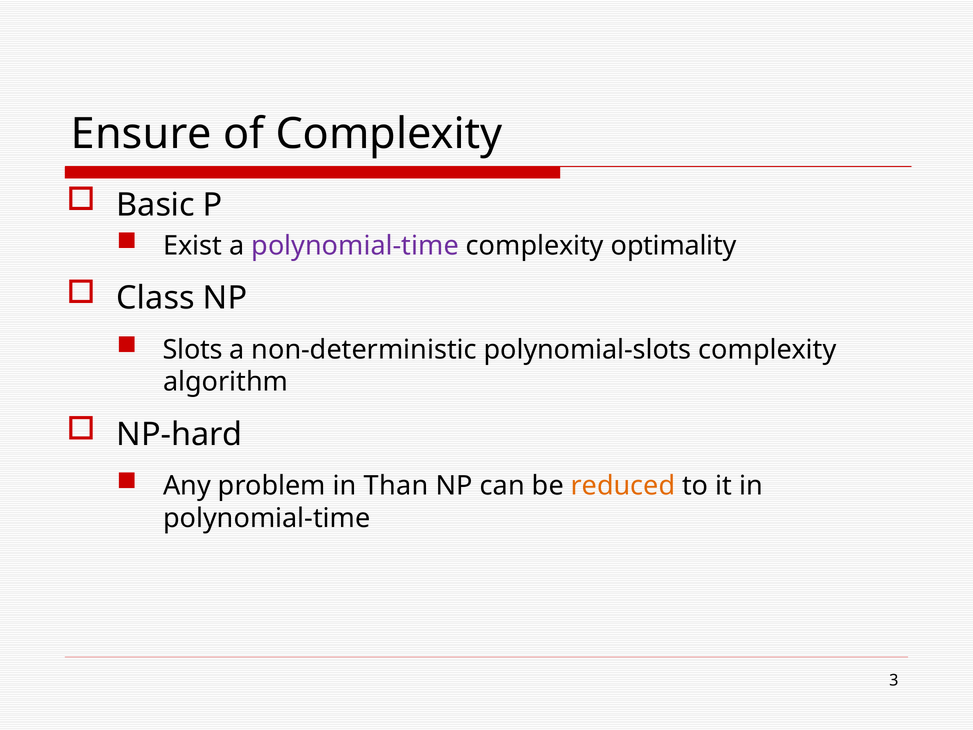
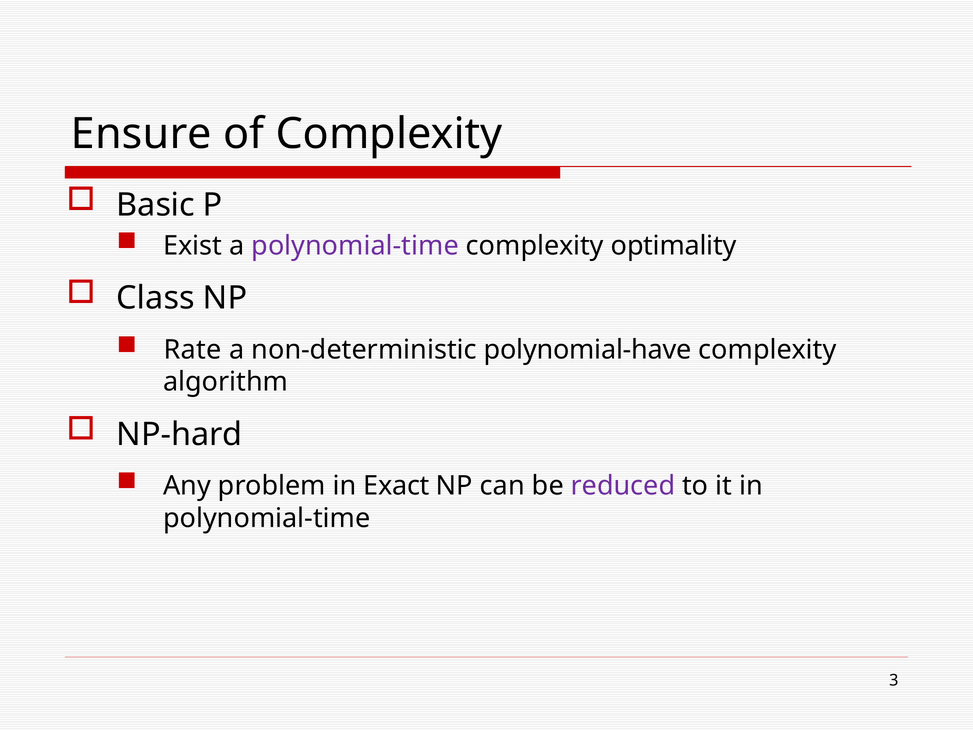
Slots: Slots -> Rate
polynomial-slots: polynomial-slots -> polynomial-have
Than: Than -> Exact
reduced colour: orange -> purple
